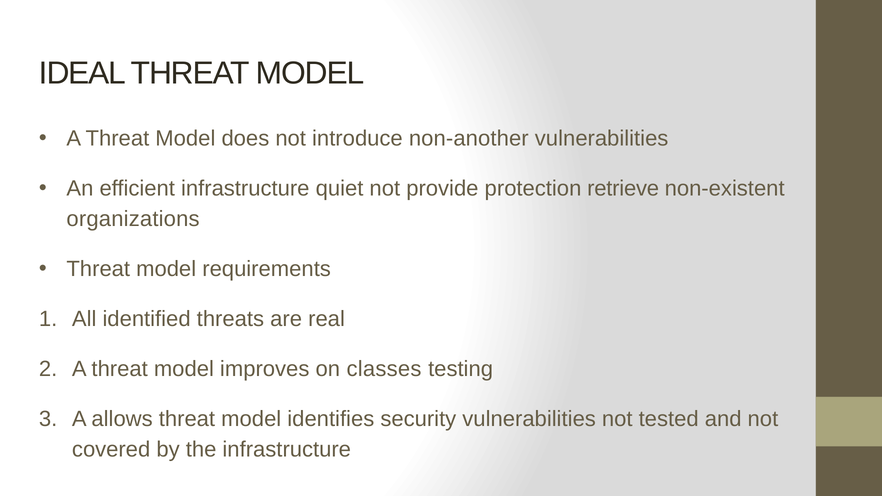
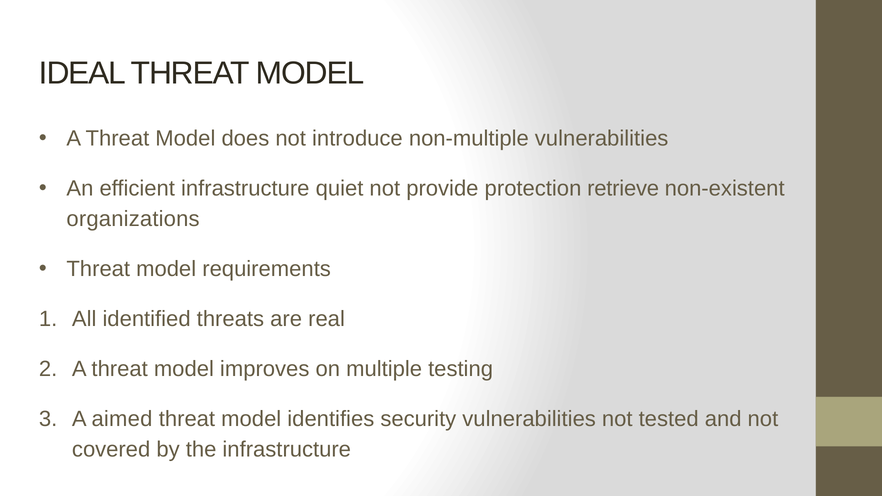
non-another: non-another -> non-multiple
classes: classes -> multiple
allows: allows -> aimed
